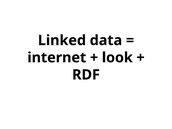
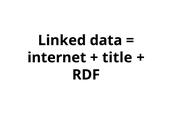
look: look -> title
